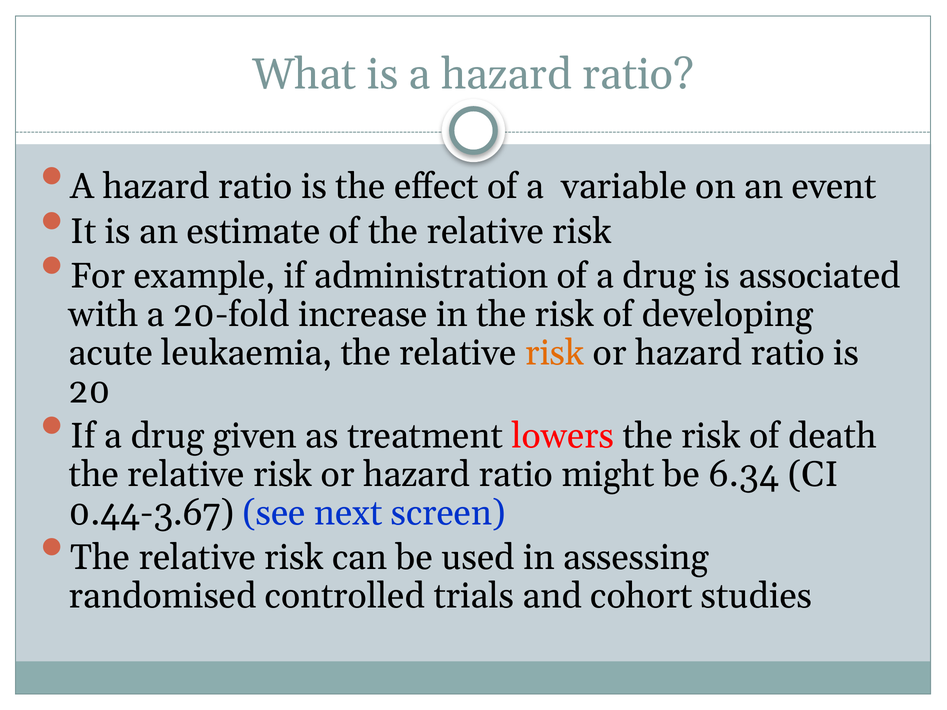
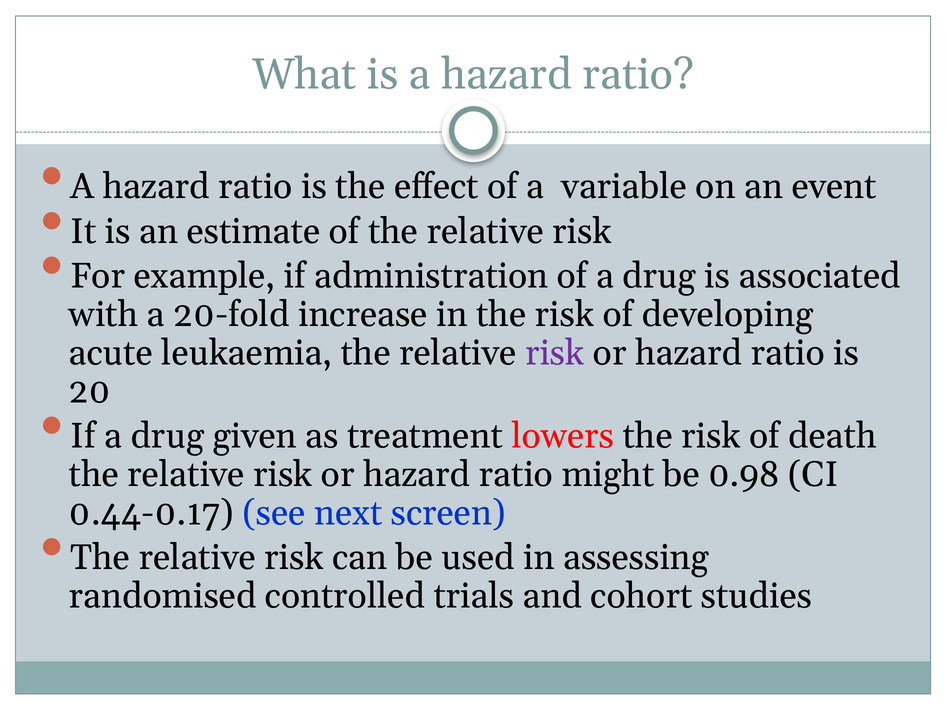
risk at (555, 353) colour: orange -> purple
6.34: 6.34 -> 0.98
0.44-3.67: 0.44-3.67 -> 0.44-0.17
